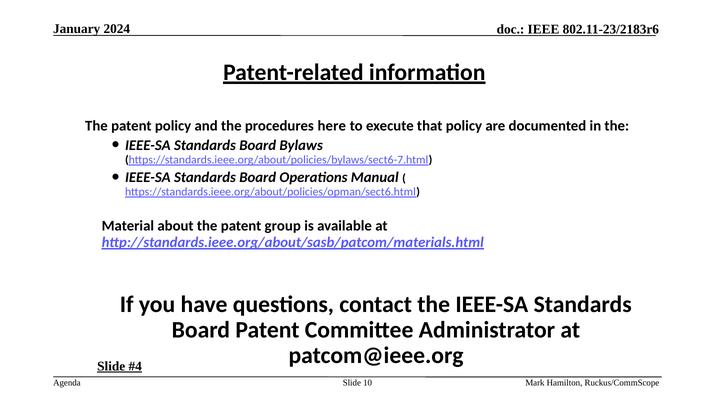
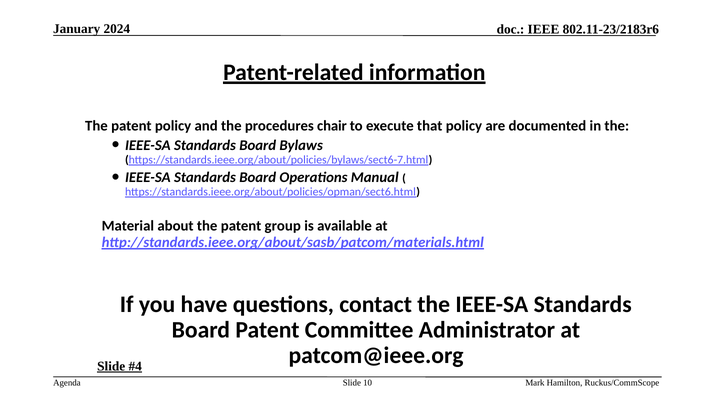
here: here -> chair
